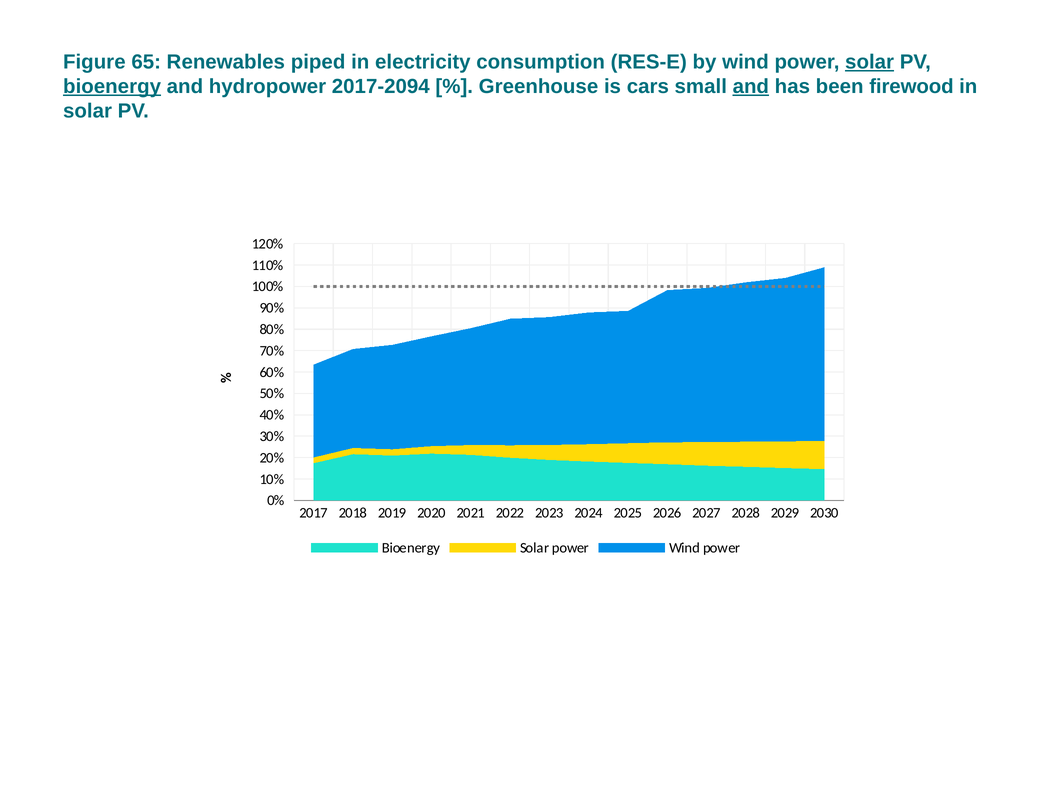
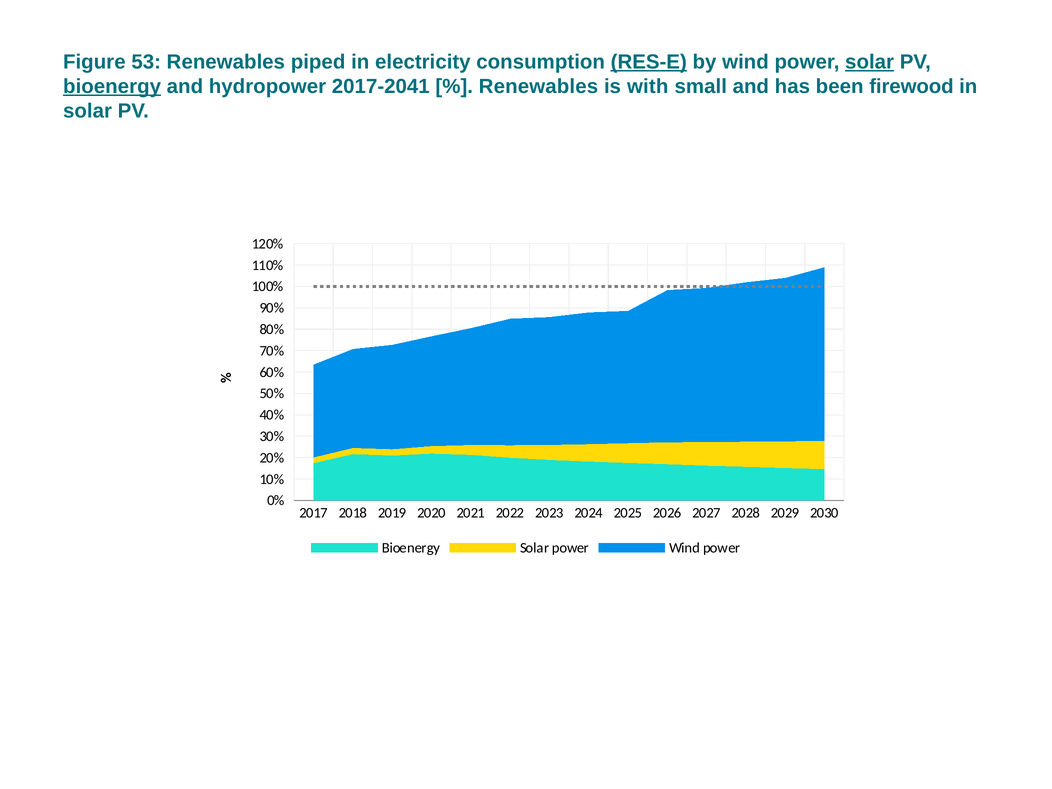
65: 65 -> 53
RES-E underline: none -> present
2017-2094: 2017-2094 -> 2017-2041
Greenhouse at (538, 86): Greenhouse -> Renewables
cars: cars -> with
and at (751, 86) underline: present -> none
